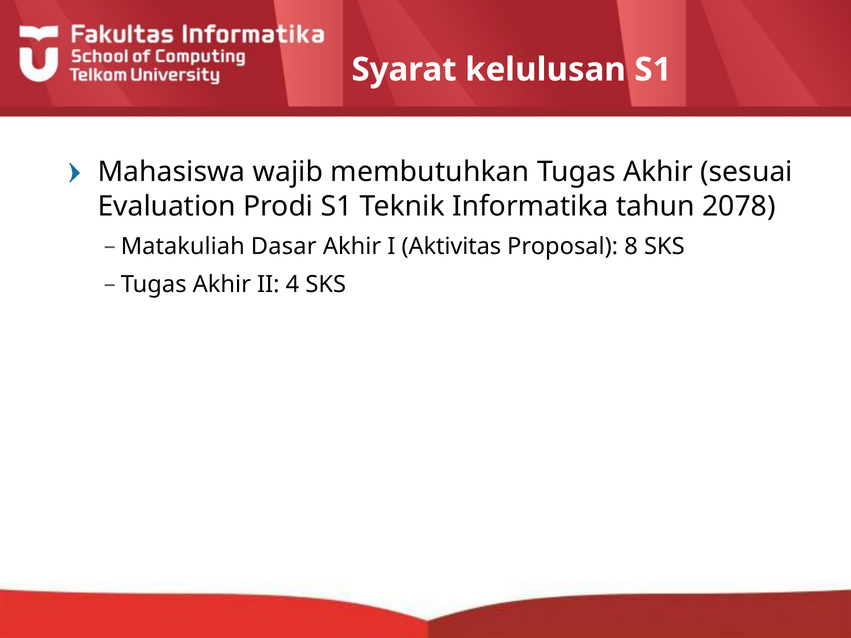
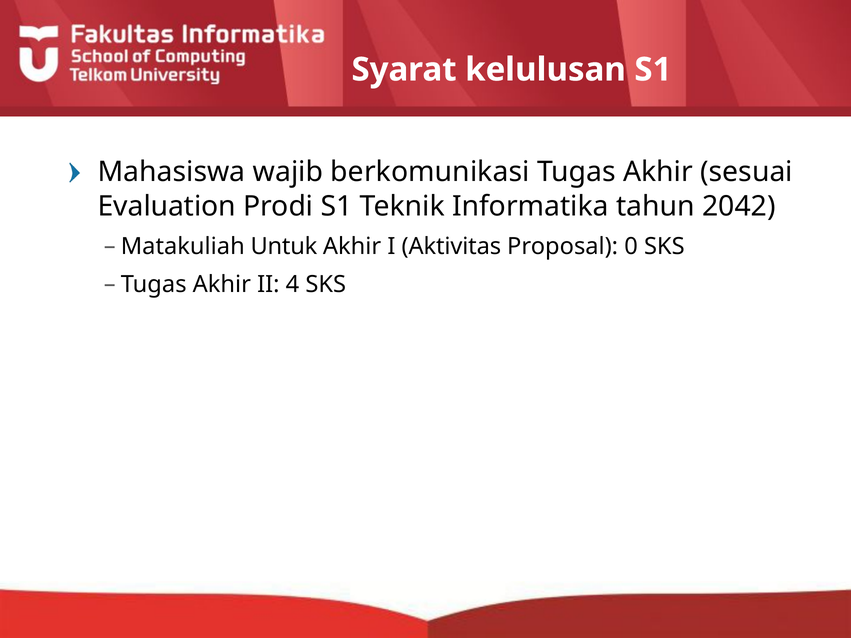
membutuhkan: membutuhkan -> berkomunikasi
2078: 2078 -> 2042
Dasar: Dasar -> Untuk
8: 8 -> 0
